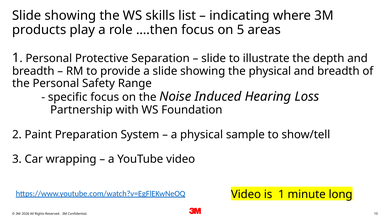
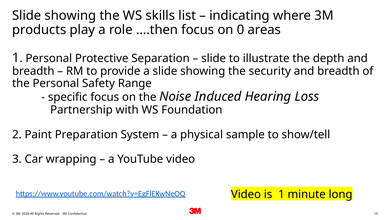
5: 5 -> 0
the physical: physical -> security
